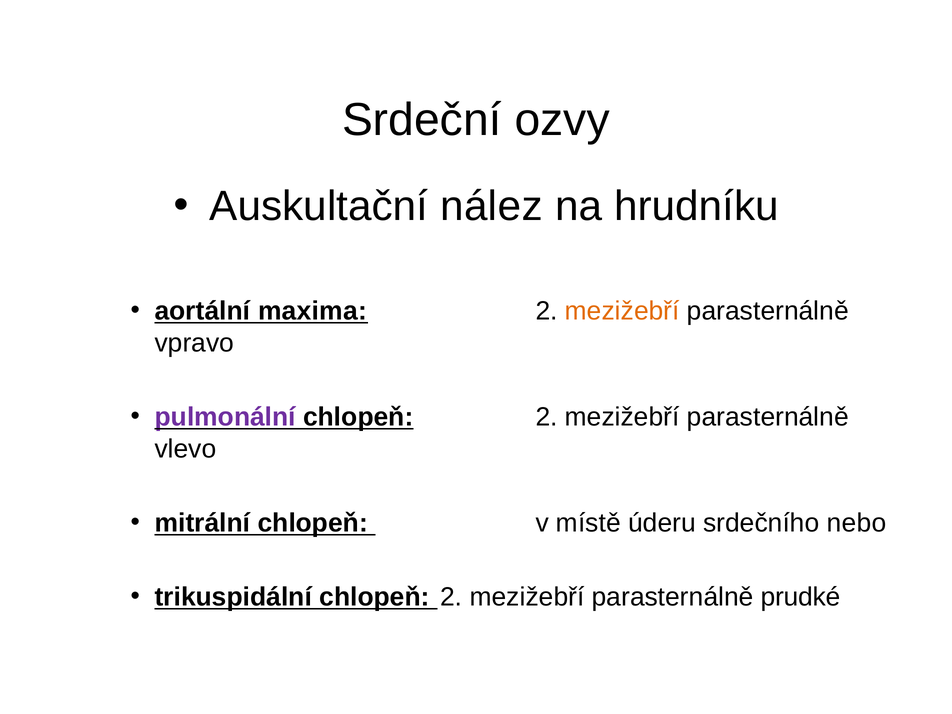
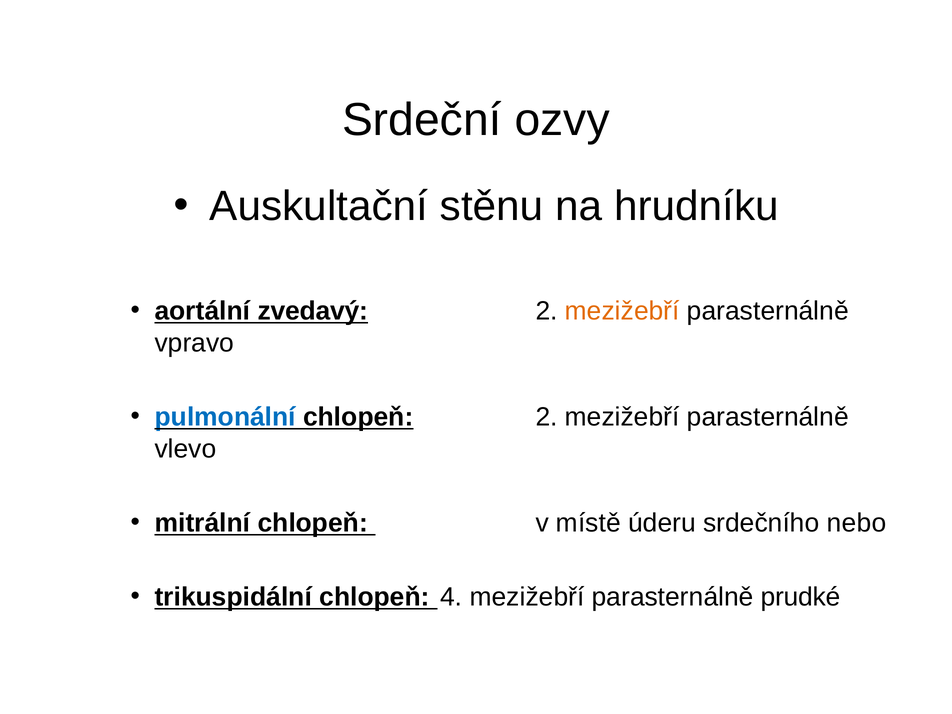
nález: nález -> stěnu
maxima: maxima -> zvedavý
pulmonální colour: purple -> blue
trikuspidální chlopeň 2: 2 -> 4
